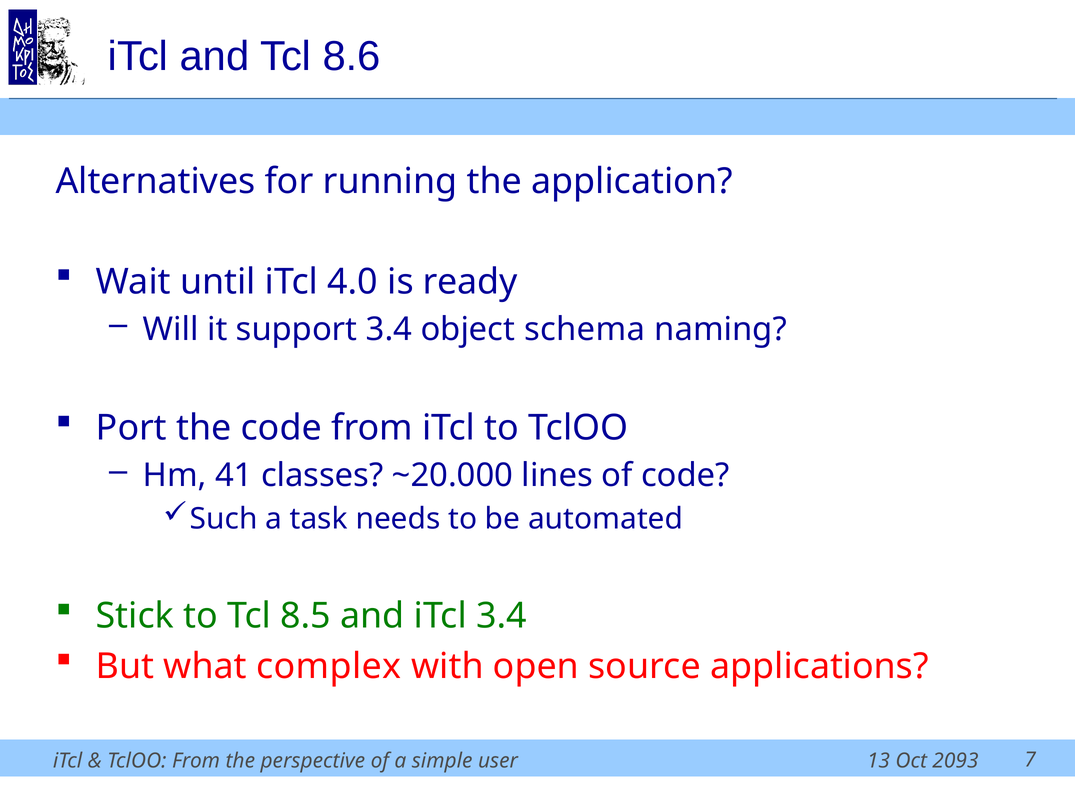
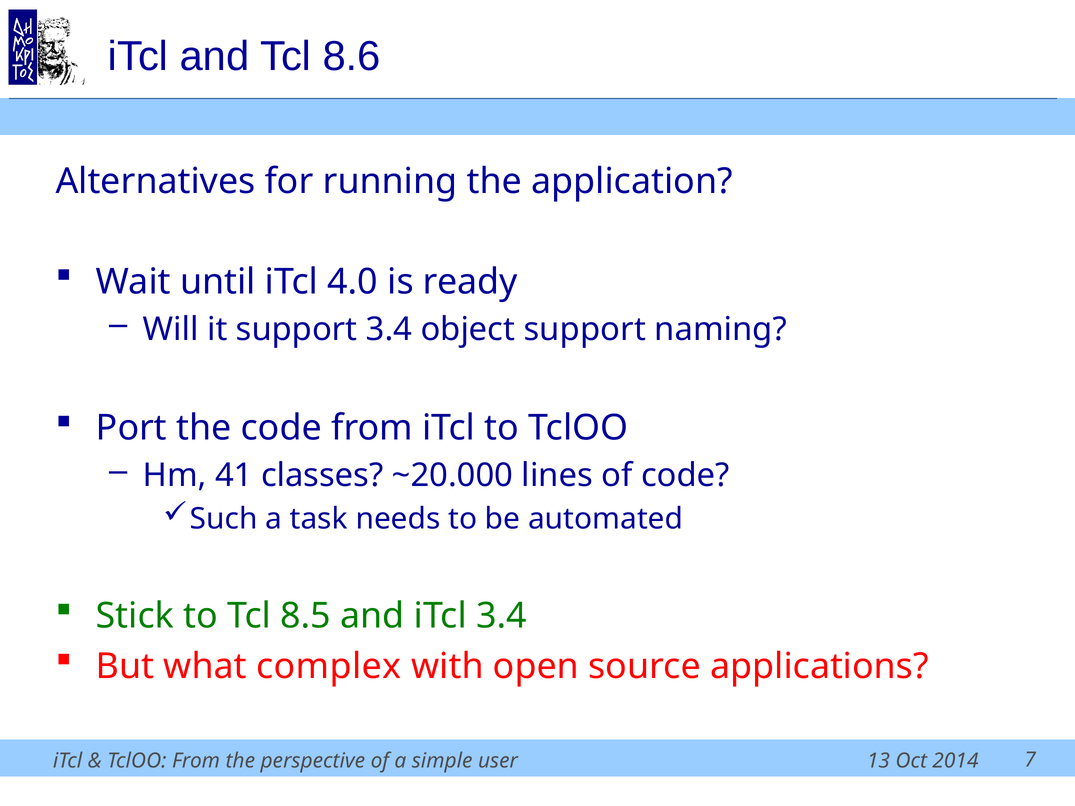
object schema: schema -> support
2093: 2093 -> 2014
